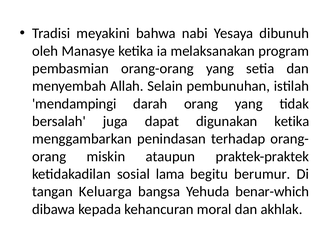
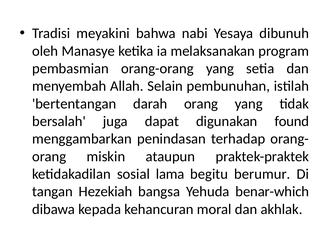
mendampingi: mendampingi -> bertentangan
digunakan ketika: ketika -> found
Keluarga: Keluarga -> Hezekiah
